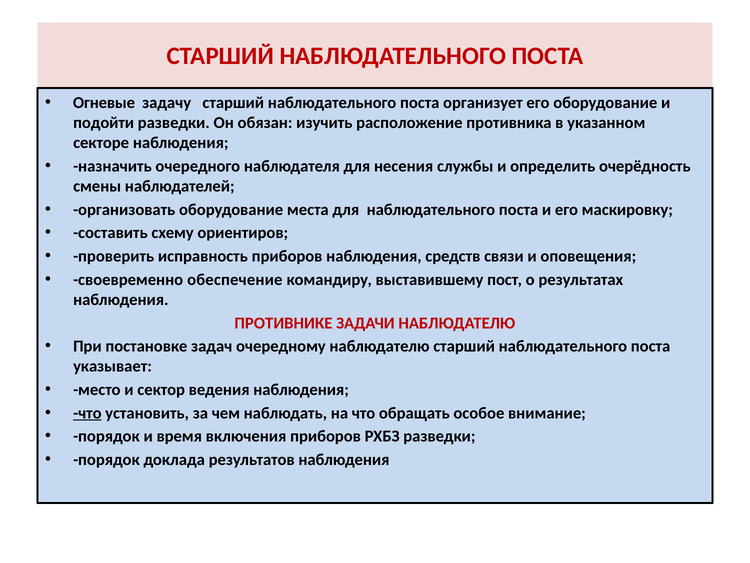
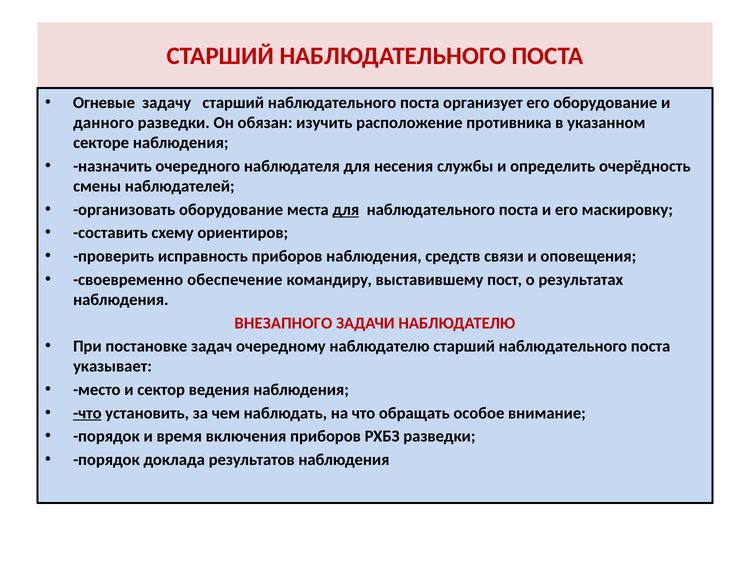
подойти: подойти -> данного
для at (346, 209) underline: none -> present
ПРОТИВНИКЕ: ПРОТИВНИКЕ -> ВНЕЗАПНОГО
